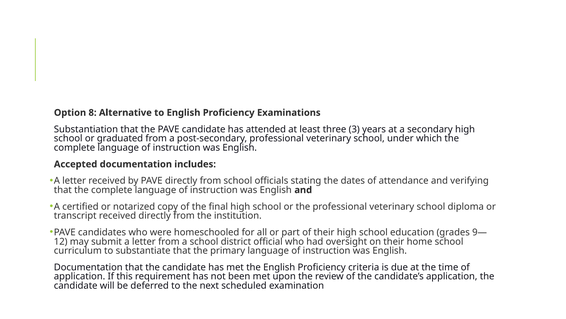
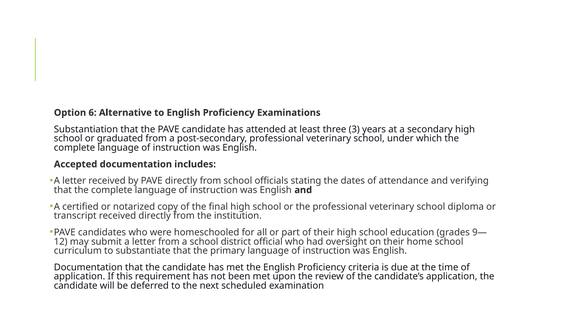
8: 8 -> 6
